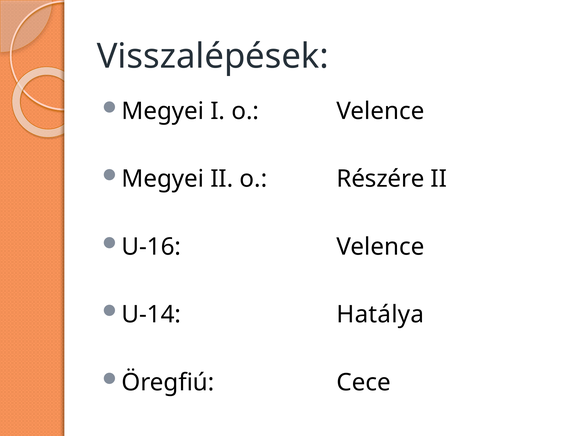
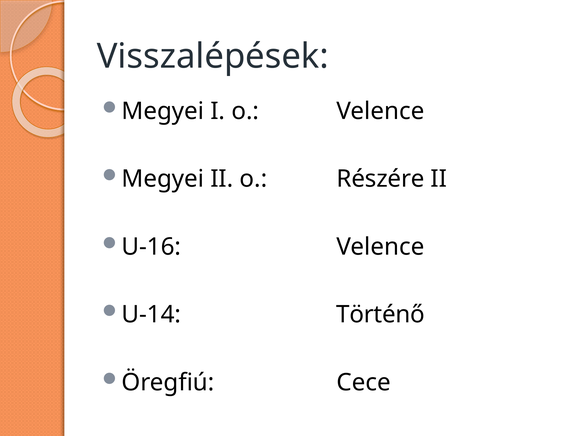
Hatálya: Hatálya -> Történő
